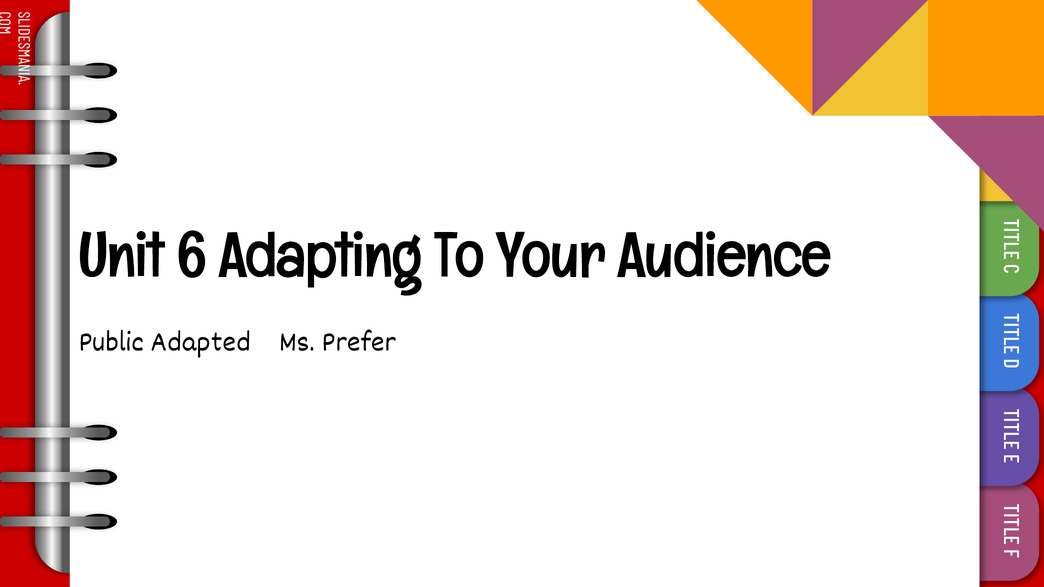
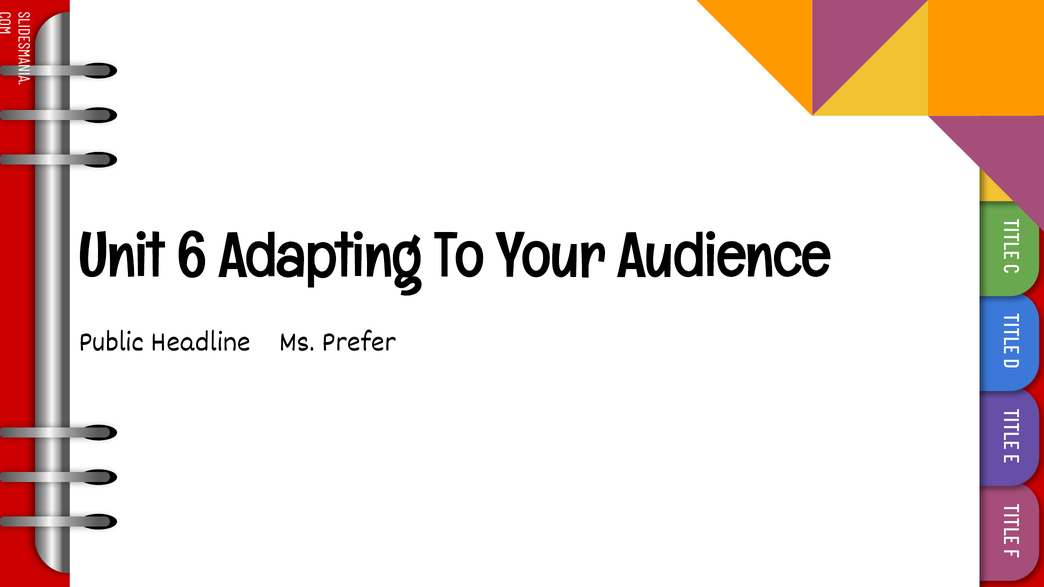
Adapted: Adapted -> Headline
